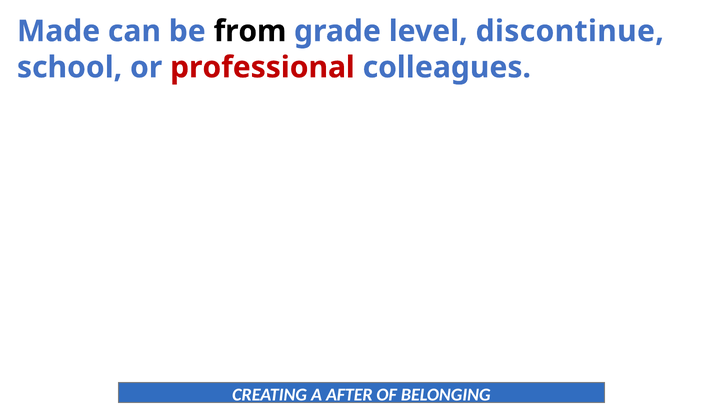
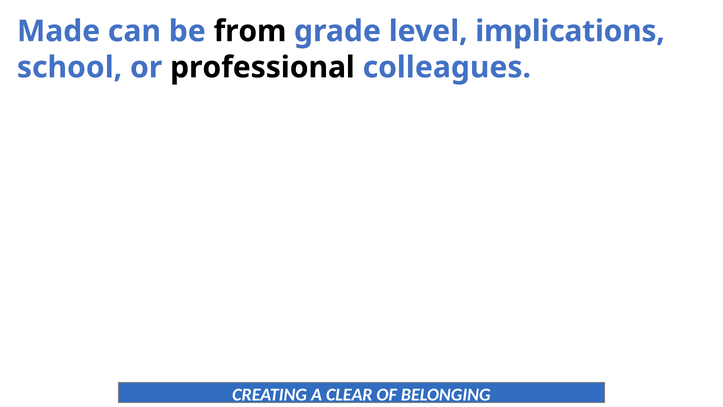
discontinue: discontinue -> implications
professional colour: red -> black
AFTER: AFTER -> CLEAR
